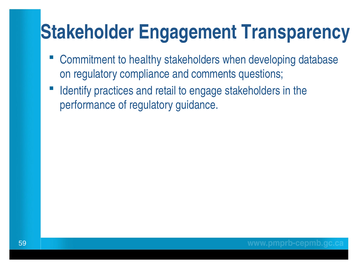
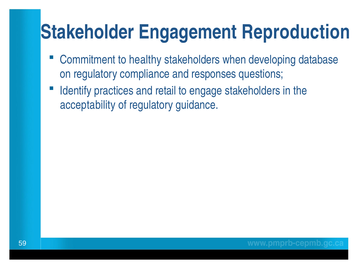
Transparency: Transparency -> Reproduction
comments: comments -> responses
performance: performance -> acceptability
